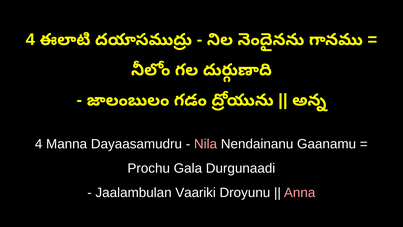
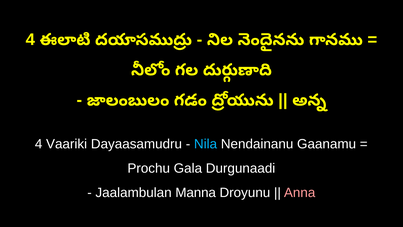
Manna: Manna -> Vaariki
Nila colour: pink -> light blue
Vaariki: Vaariki -> Manna
